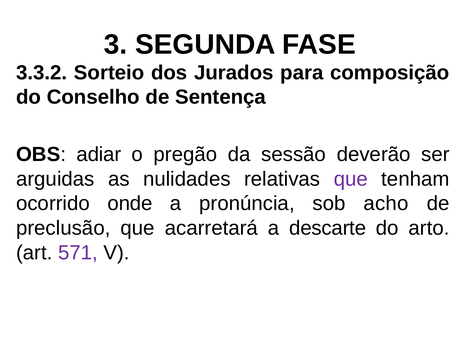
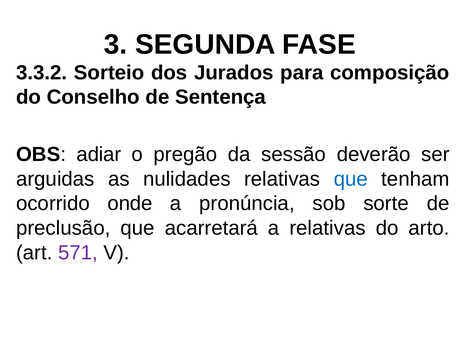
que at (351, 179) colour: purple -> blue
acho: acho -> sorte
a descarte: descarte -> relativas
